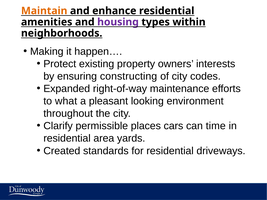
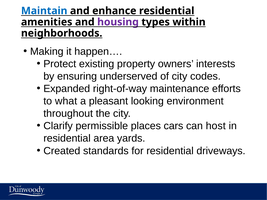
Maintain colour: orange -> blue
constructing: constructing -> underserved
time: time -> host
